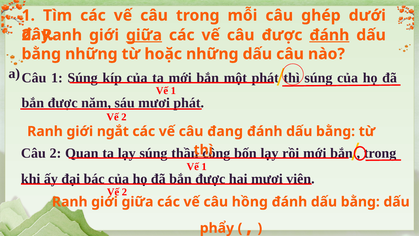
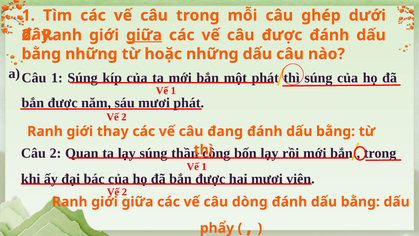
đánh at (329, 35) underline: present -> none
ngắt: ngắt -> thay
hồng: hồng -> dòng
